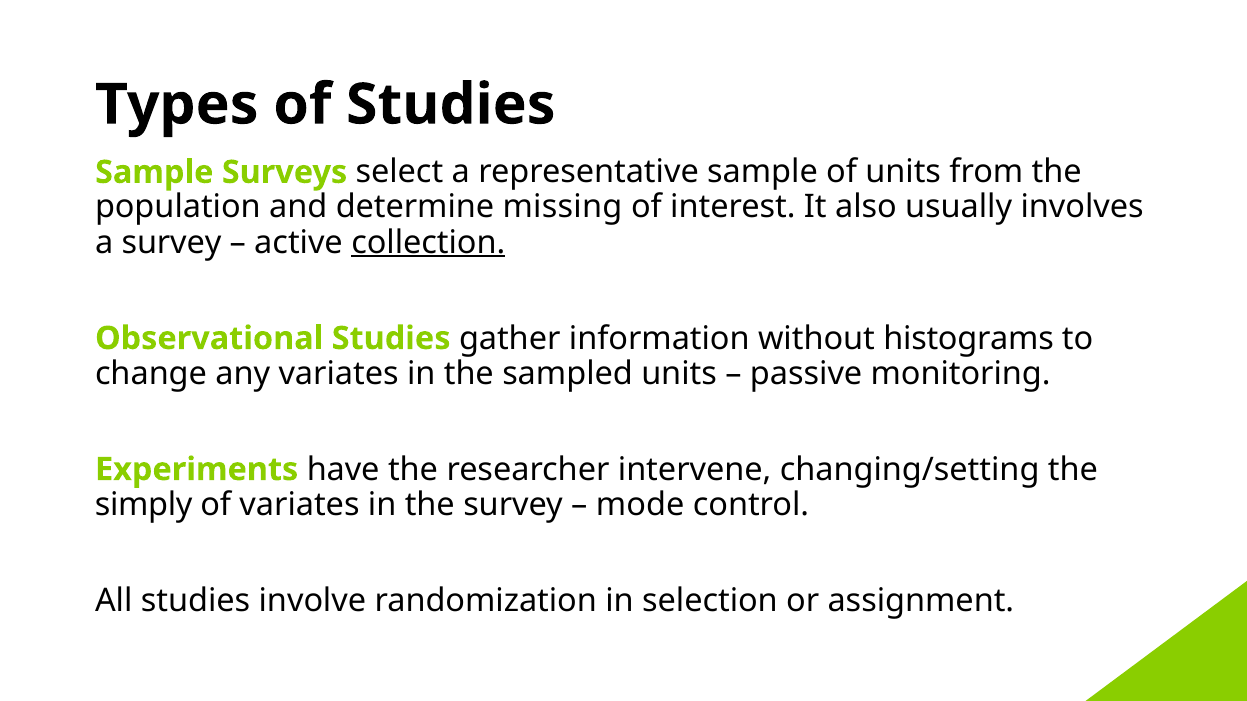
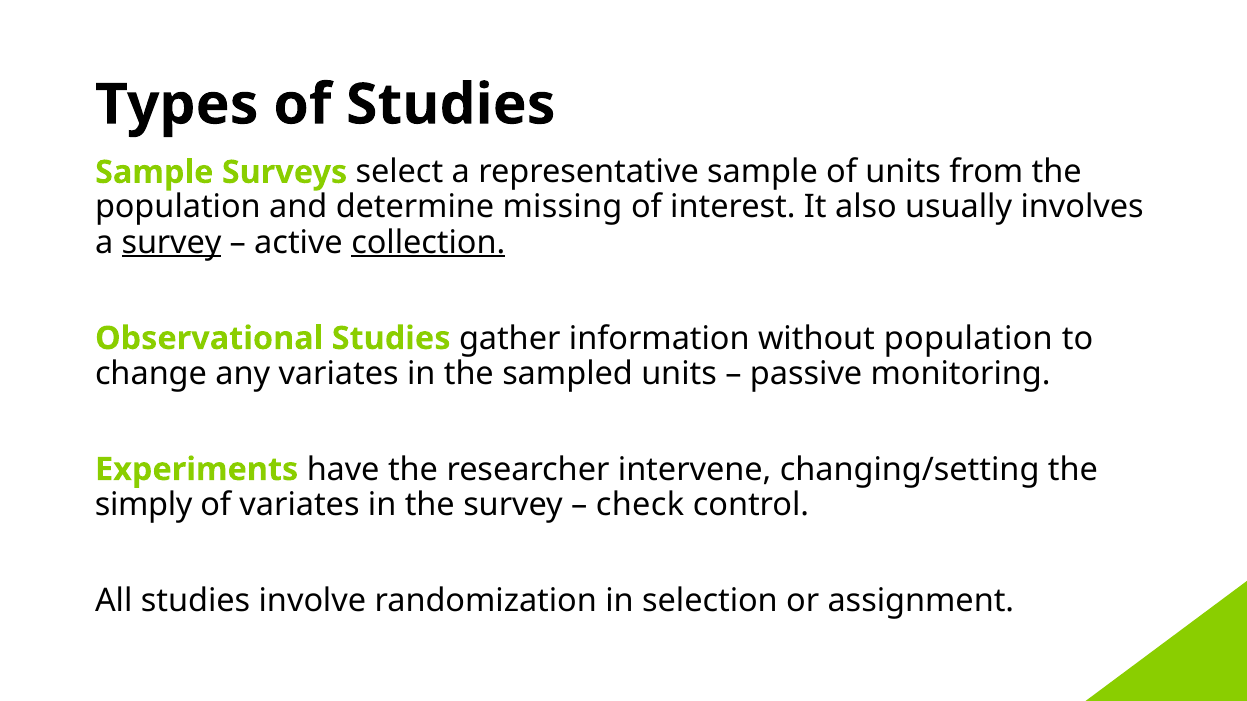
survey at (171, 242) underline: none -> present
without histograms: histograms -> population
mode: mode -> check
